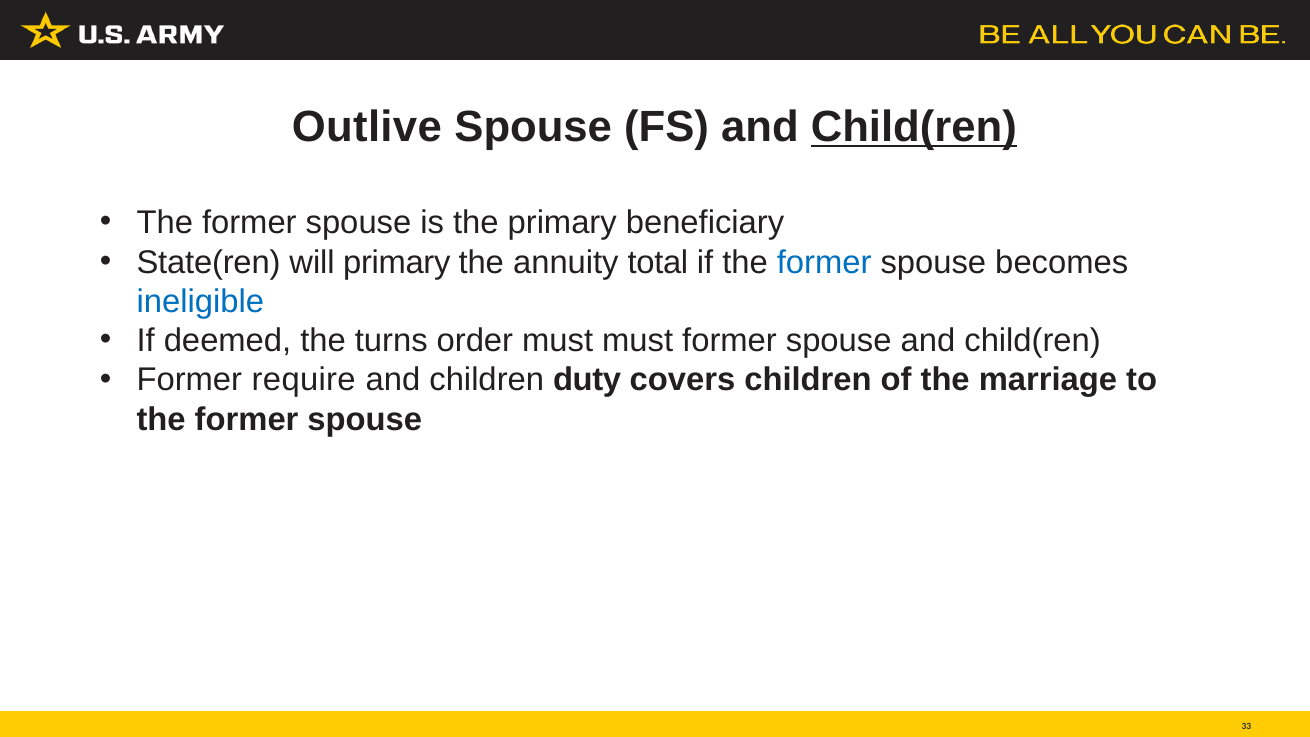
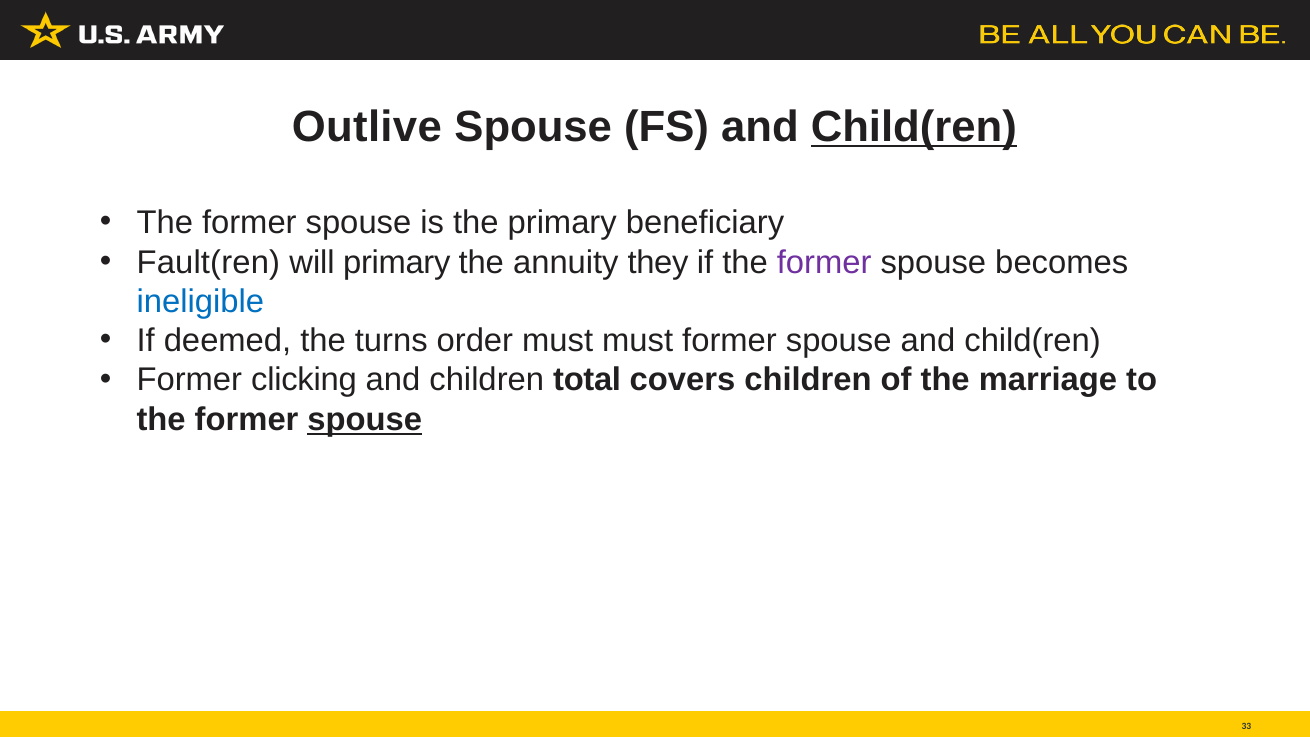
State(ren: State(ren -> Fault(ren
total: total -> they
former at (824, 262) colour: blue -> purple
require: require -> clicking
duty: duty -> total
spouse at (365, 419) underline: none -> present
